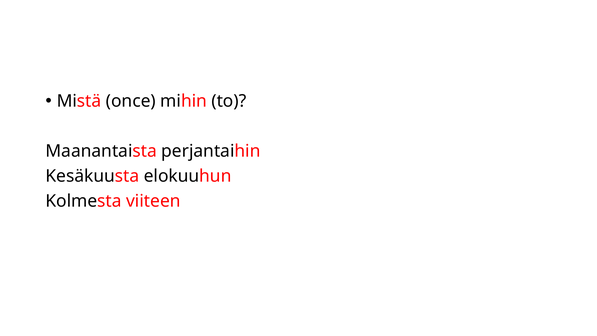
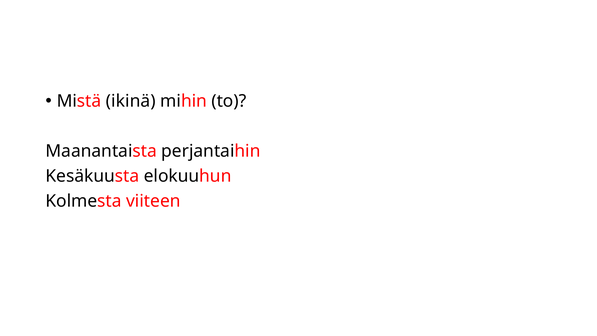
once: once -> ikinä
